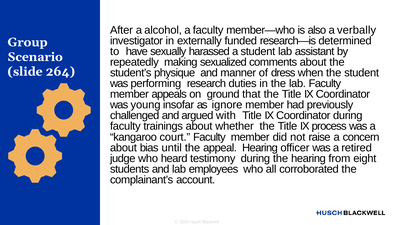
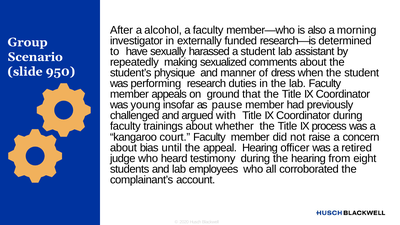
verbally: verbally -> morning
264: 264 -> 950
ignore: ignore -> pause
